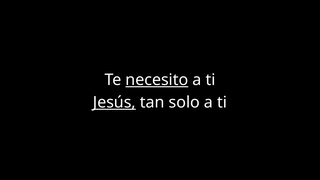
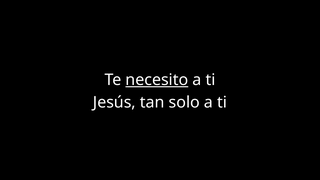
Jesús underline: present -> none
